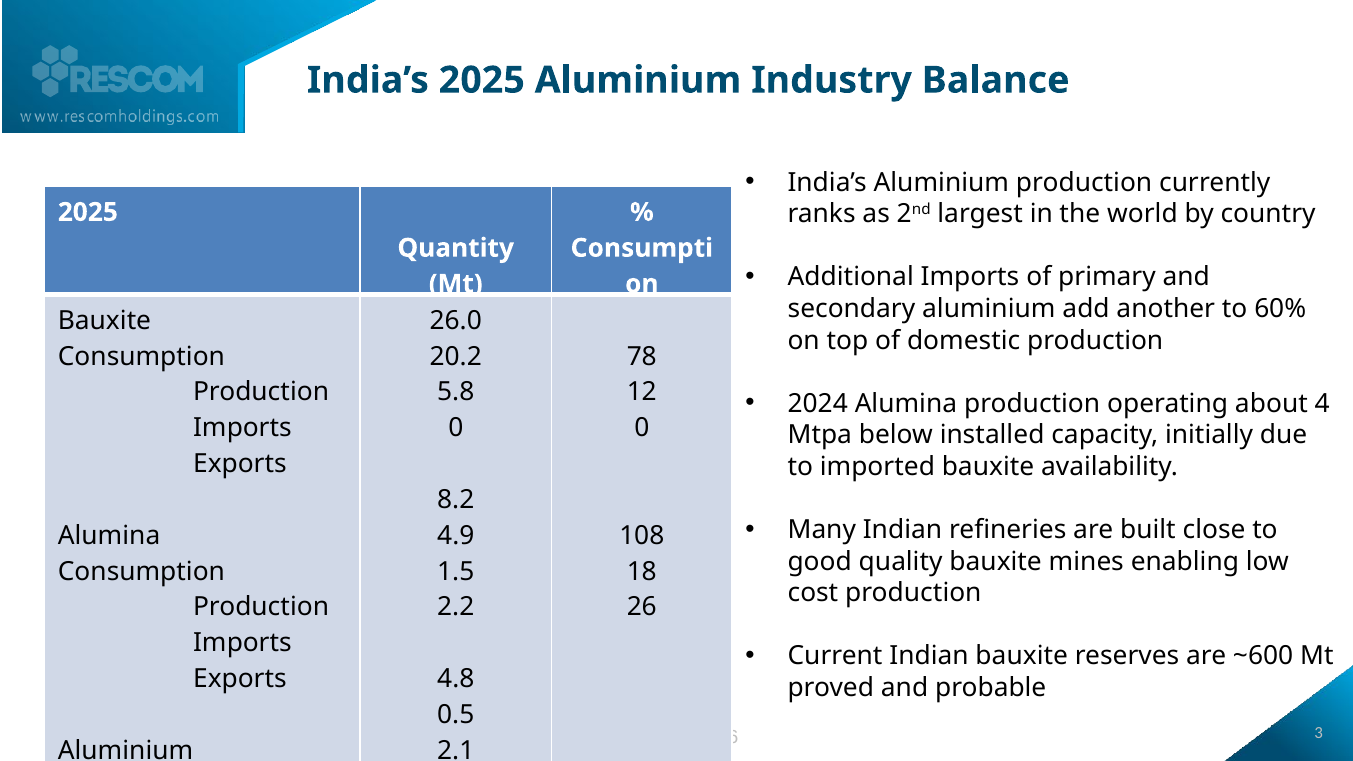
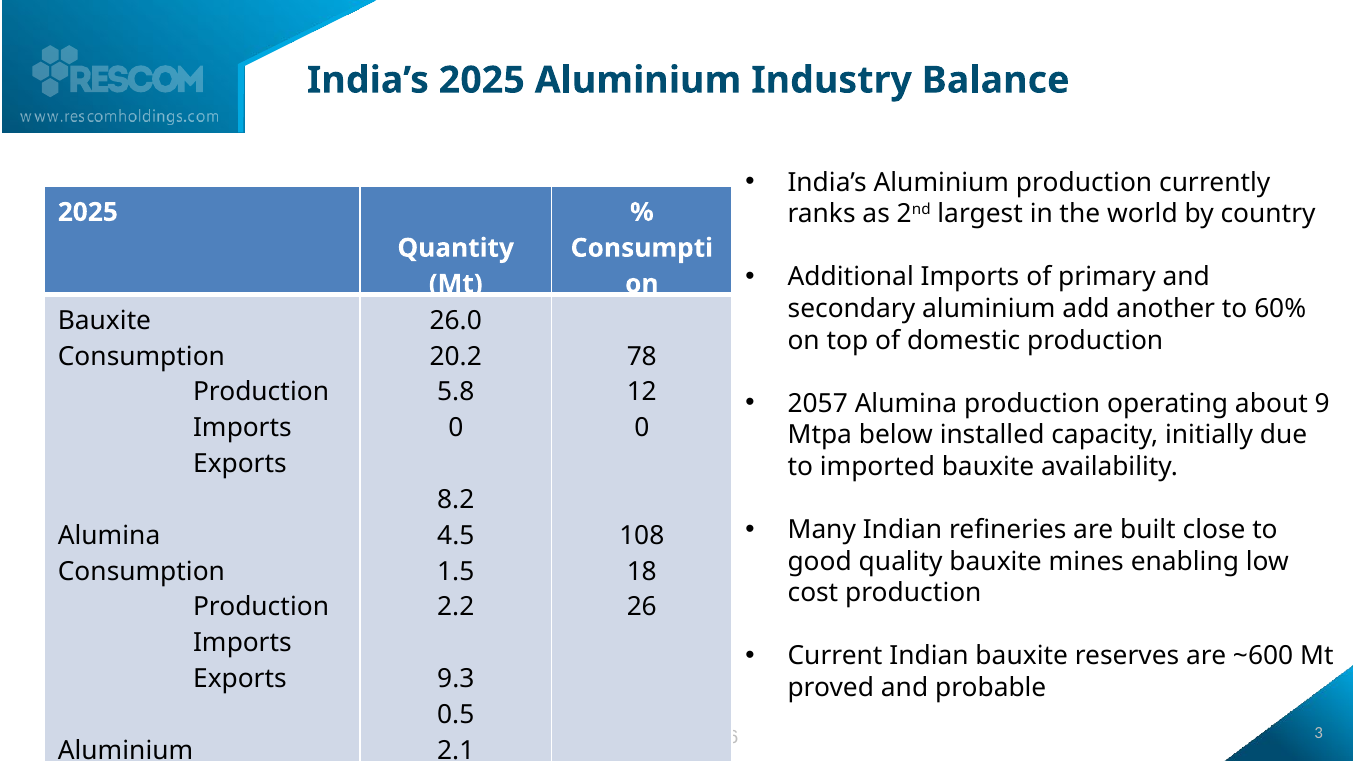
2024: 2024 -> 2057
4: 4 -> 9
4.9: 4.9 -> 4.5
4.8: 4.8 -> 9.3
